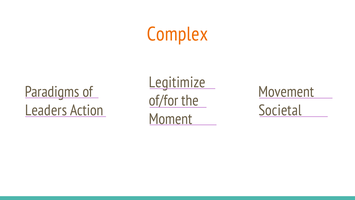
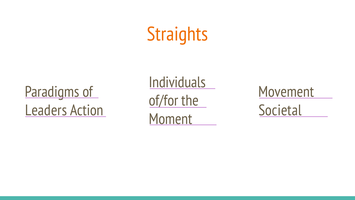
Complex: Complex -> Straights
Legitimize: Legitimize -> Individuals
